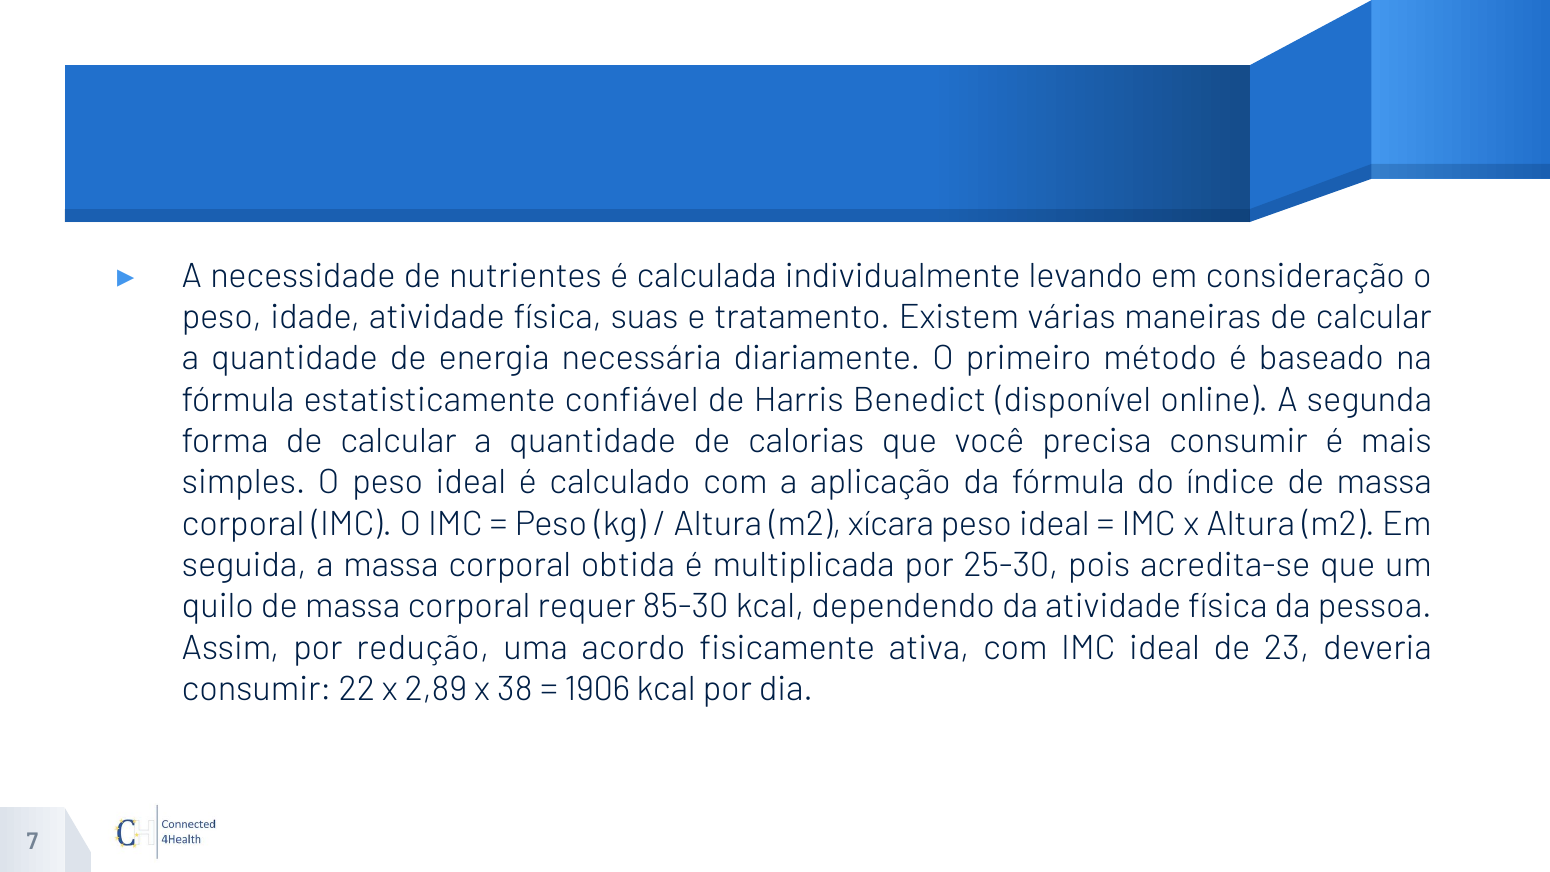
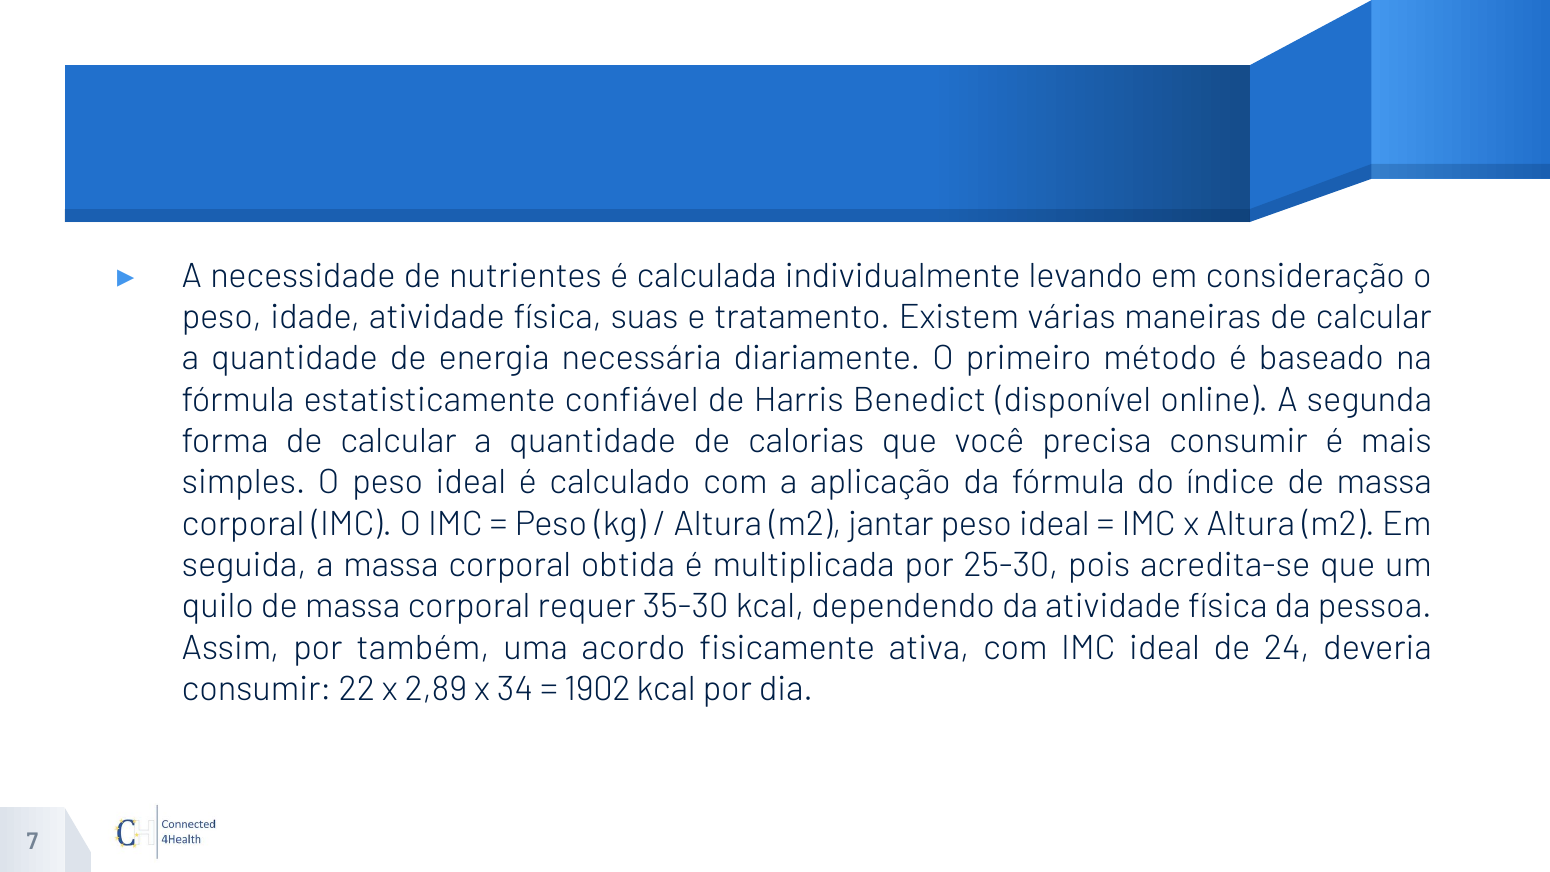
xícara: xícara -> jantar
85-30: 85-30 -> 35-30
redução: redução -> também
23: 23 -> 24
38: 38 -> 34
1906: 1906 -> 1902
